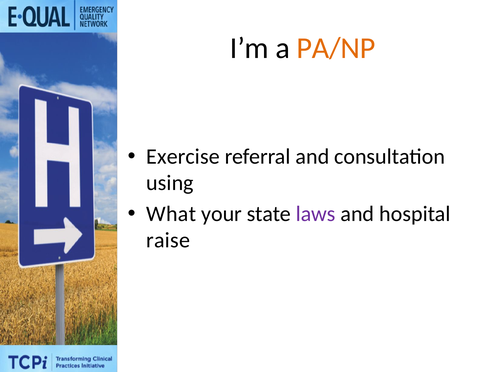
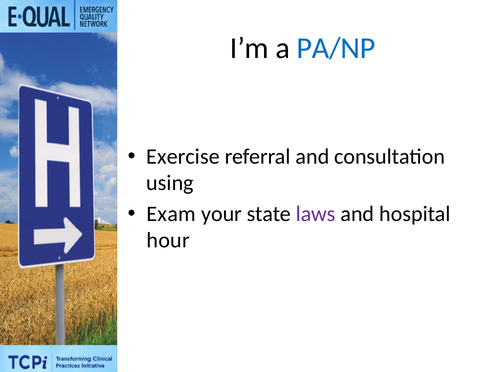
PA/NP colour: orange -> blue
What: What -> Exam
raise: raise -> hour
